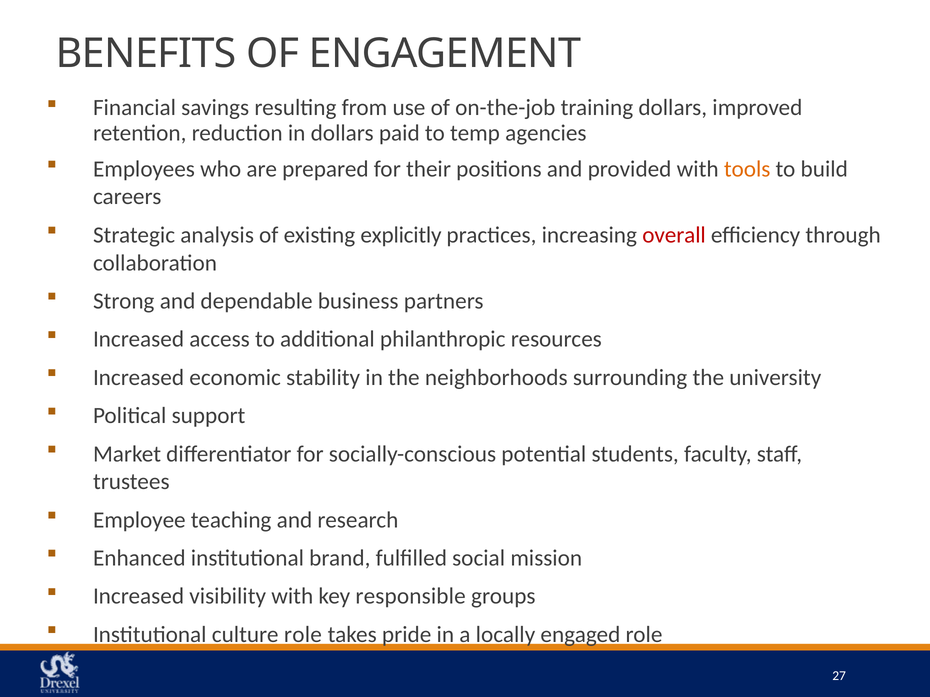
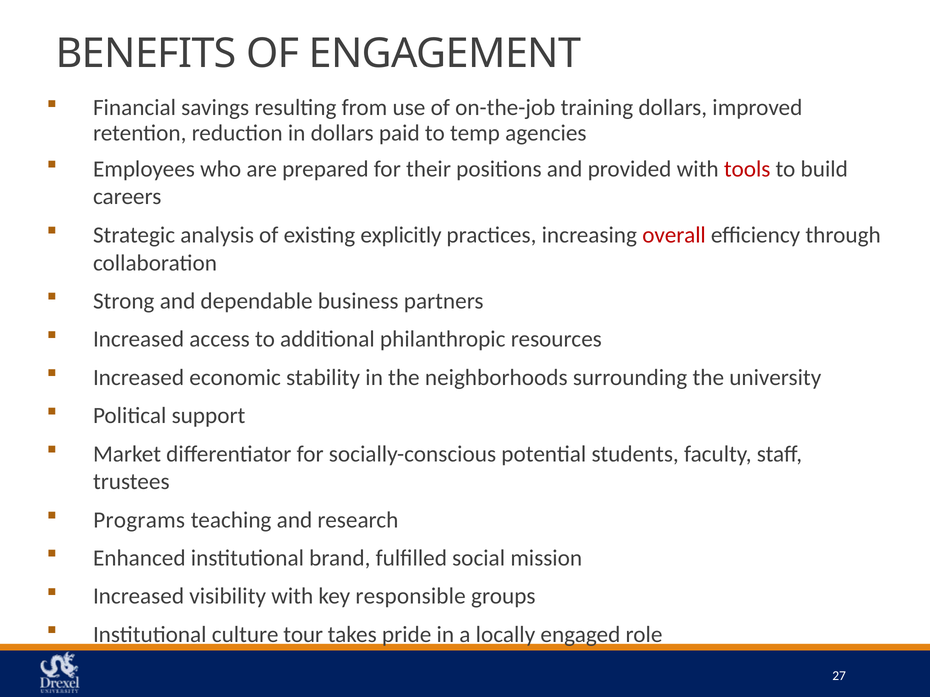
tools colour: orange -> red
Employee: Employee -> Programs
culture role: role -> tour
